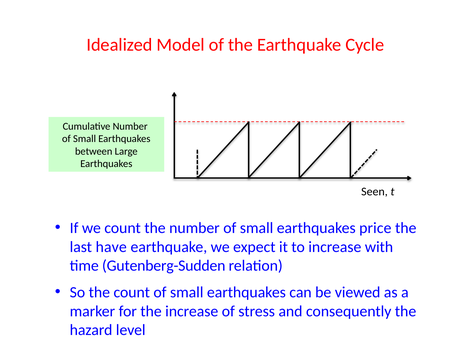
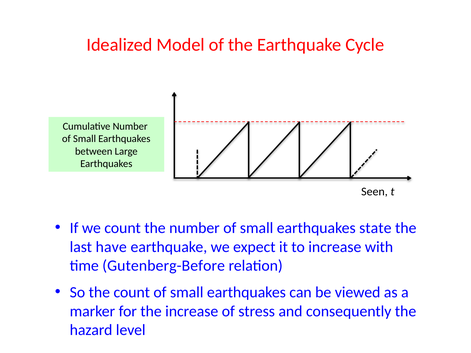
price: price -> state
Gutenberg-Sudden: Gutenberg-Sudden -> Gutenberg-Before
